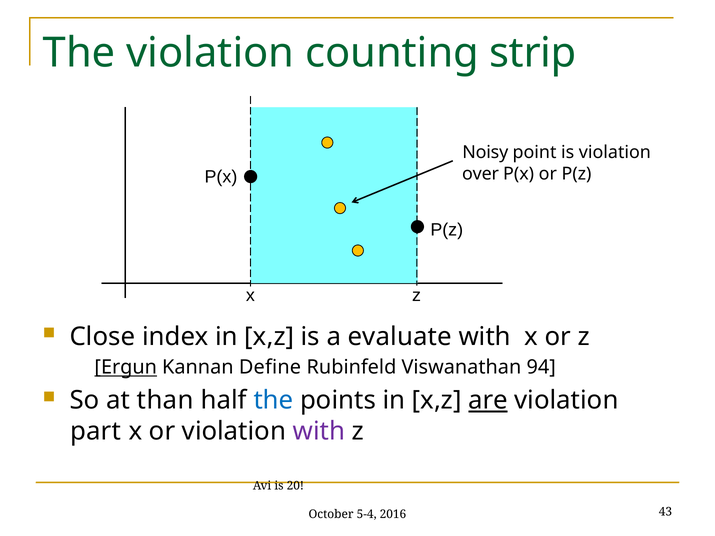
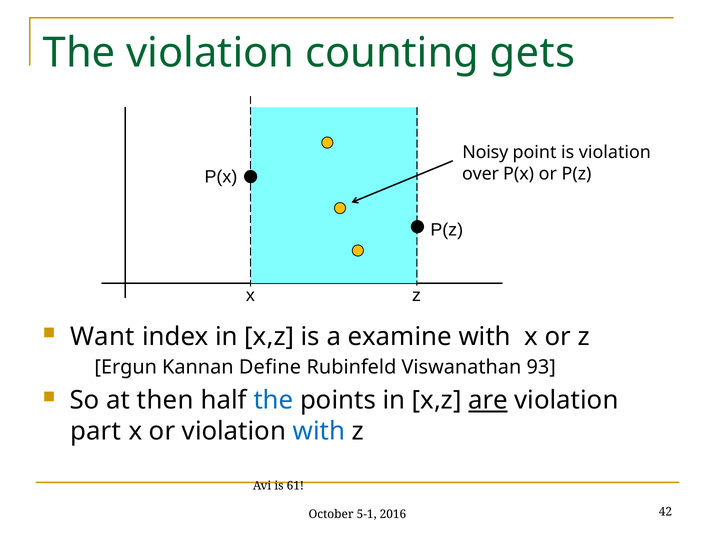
strip: strip -> gets
Close: Close -> Want
evaluate: evaluate -> examine
Ergun underline: present -> none
94: 94 -> 93
than: than -> then
with at (319, 432) colour: purple -> blue
20: 20 -> 61
5-4: 5-4 -> 5-1
43: 43 -> 42
